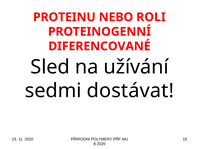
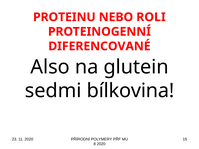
Sled: Sled -> Also
užívání: užívání -> glutein
dostávat: dostávat -> bílkovina
